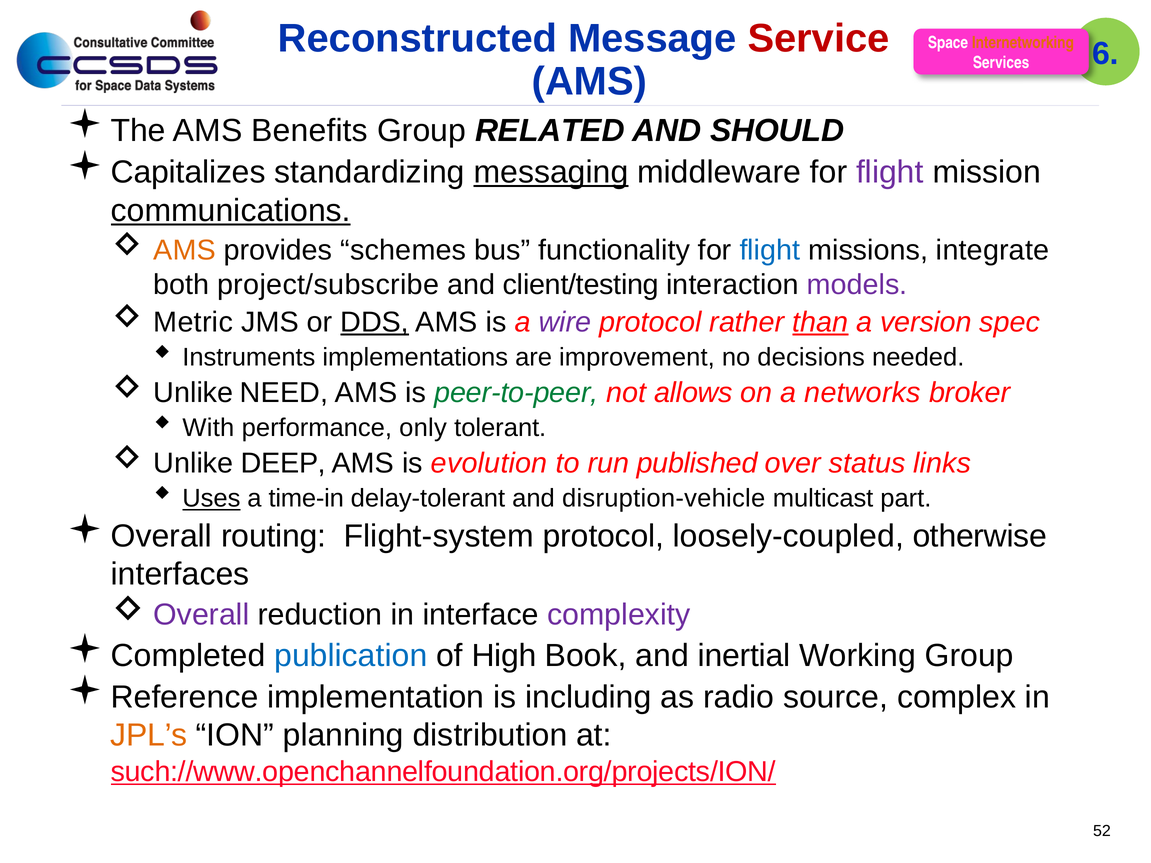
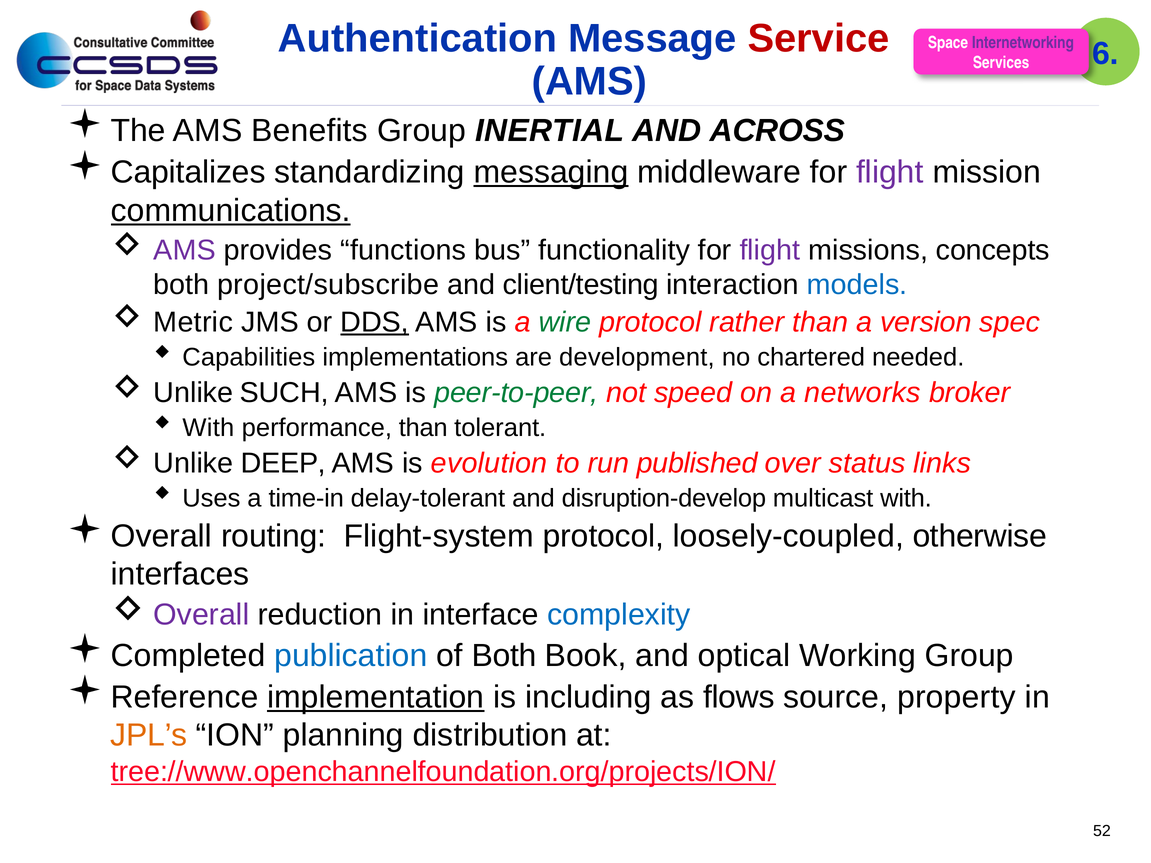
Reconstructed: Reconstructed -> Authentication
Internetworking colour: orange -> purple
RELATED: RELATED -> INERTIAL
SHOULD: SHOULD -> ACROSS
AMS at (185, 250) colour: orange -> purple
schemes: schemes -> functions
flight at (770, 250) colour: blue -> purple
integrate: integrate -> concepts
models colour: purple -> blue
wire colour: purple -> green
than at (820, 322) underline: present -> none
Instruments: Instruments -> Capabilities
improvement: improvement -> development
decisions: decisions -> chartered
NEED: NEED -> SUCH
allows: allows -> speed
performance only: only -> than
Uses underline: present -> none
disruption-vehicle: disruption-vehicle -> disruption-develop
multicast part: part -> with
complexity colour: purple -> blue
of High: High -> Both
inertial: inertial -> optical
implementation underline: none -> present
radio: radio -> flows
complex: complex -> property
such://www.openchannelfoundation.org/projects/ION/: such://www.openchannelfoundation.org/projects/ION/ -> tree://www.openchannelfoundation.org/projects/ION/
